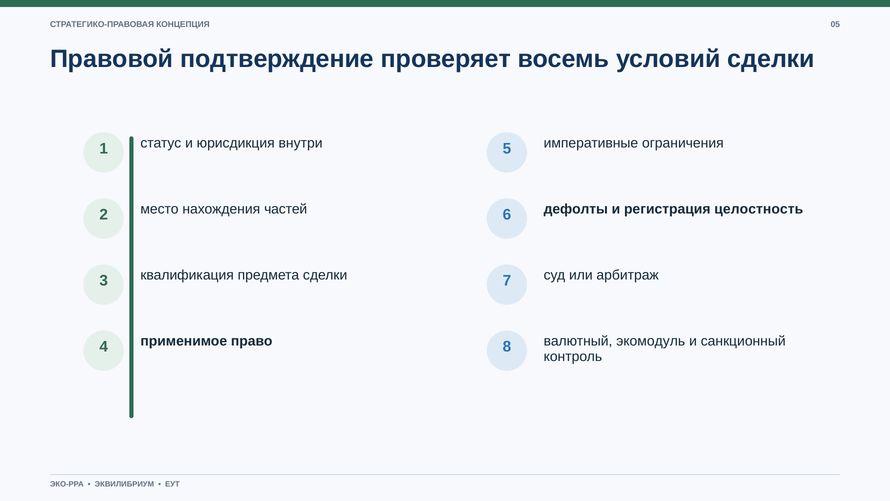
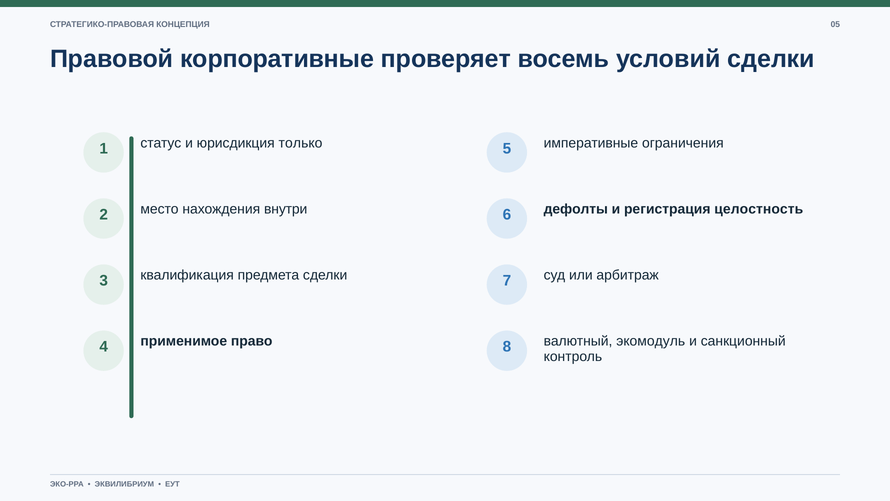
подтверждение: подтверждение -> корпоративные
внутри: внутри -> только
частей: частей -> внутри
